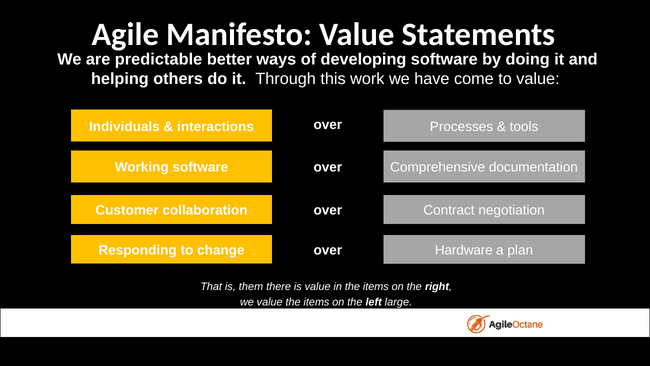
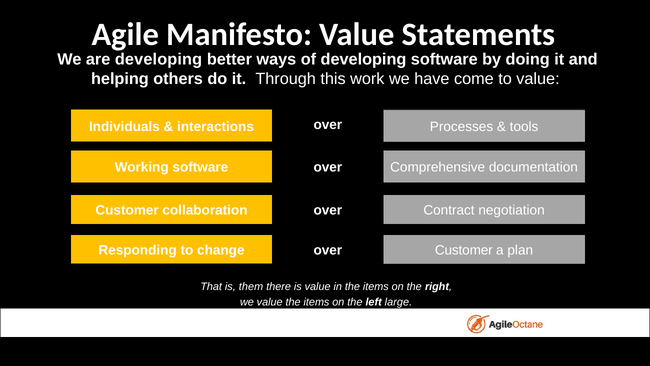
are predictable: predictable -> developing
change Hardware: Hardware -> Customer
